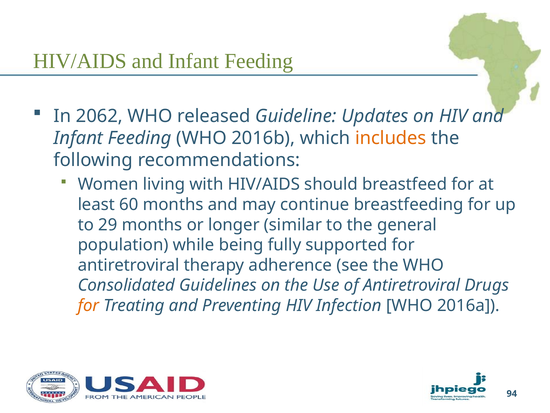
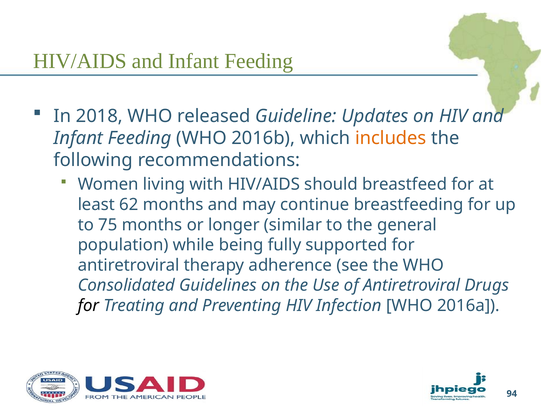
2062: 2062 -> 2018
60: 60 -> 62
29: 29 -> 75
for at (88, 305) colour: orange -> black
